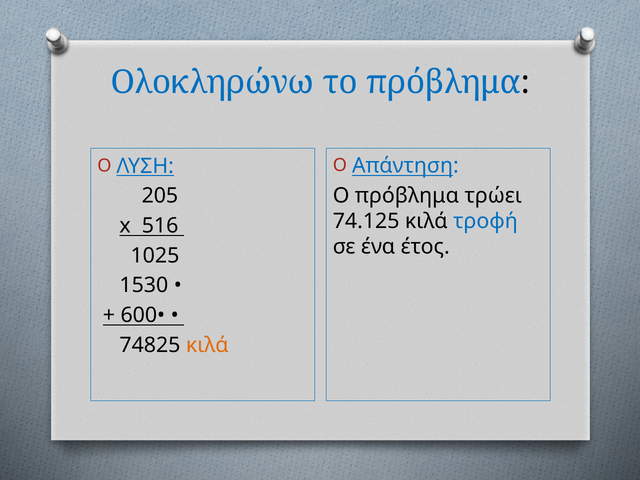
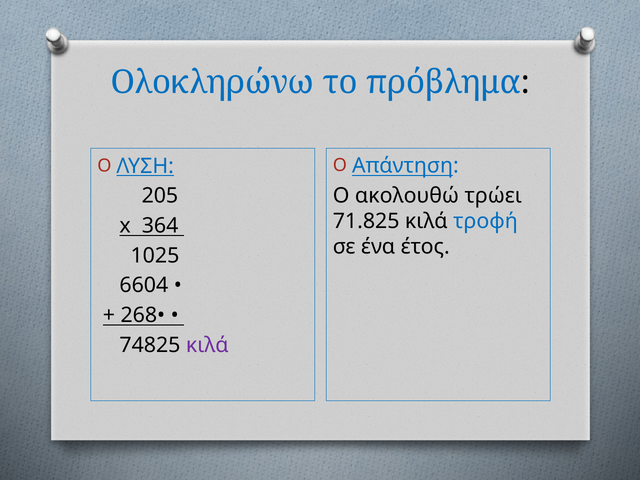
Ο πρόβλημα: πρόβλημα -> ακολουθώ
74.125: 74.125 -> 71.825
516: 516 -> 364
1530: 1530 -> 6604
600•: 600• -> 268•
κιλά at (207, 345) colour: orange -> purple
